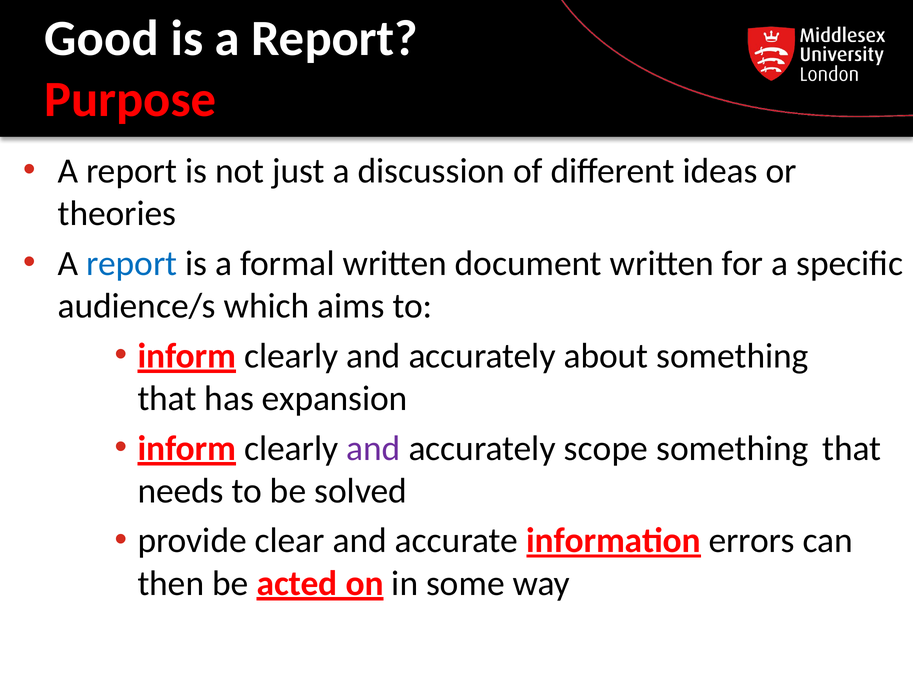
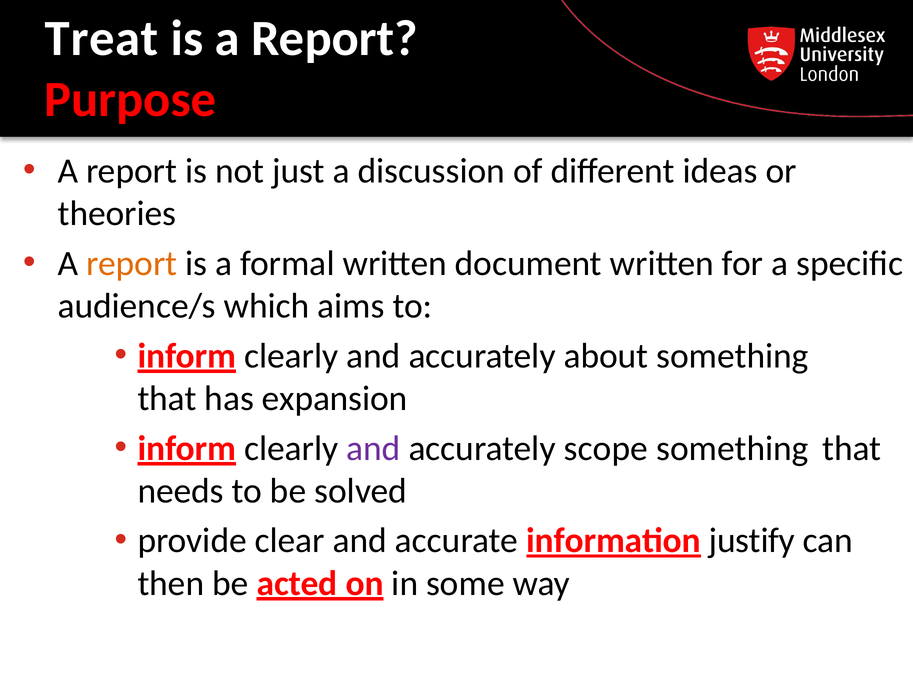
Good: Good -> Treat
report at (132, 263) colour: blue -> orange
errors: errors -> justify
